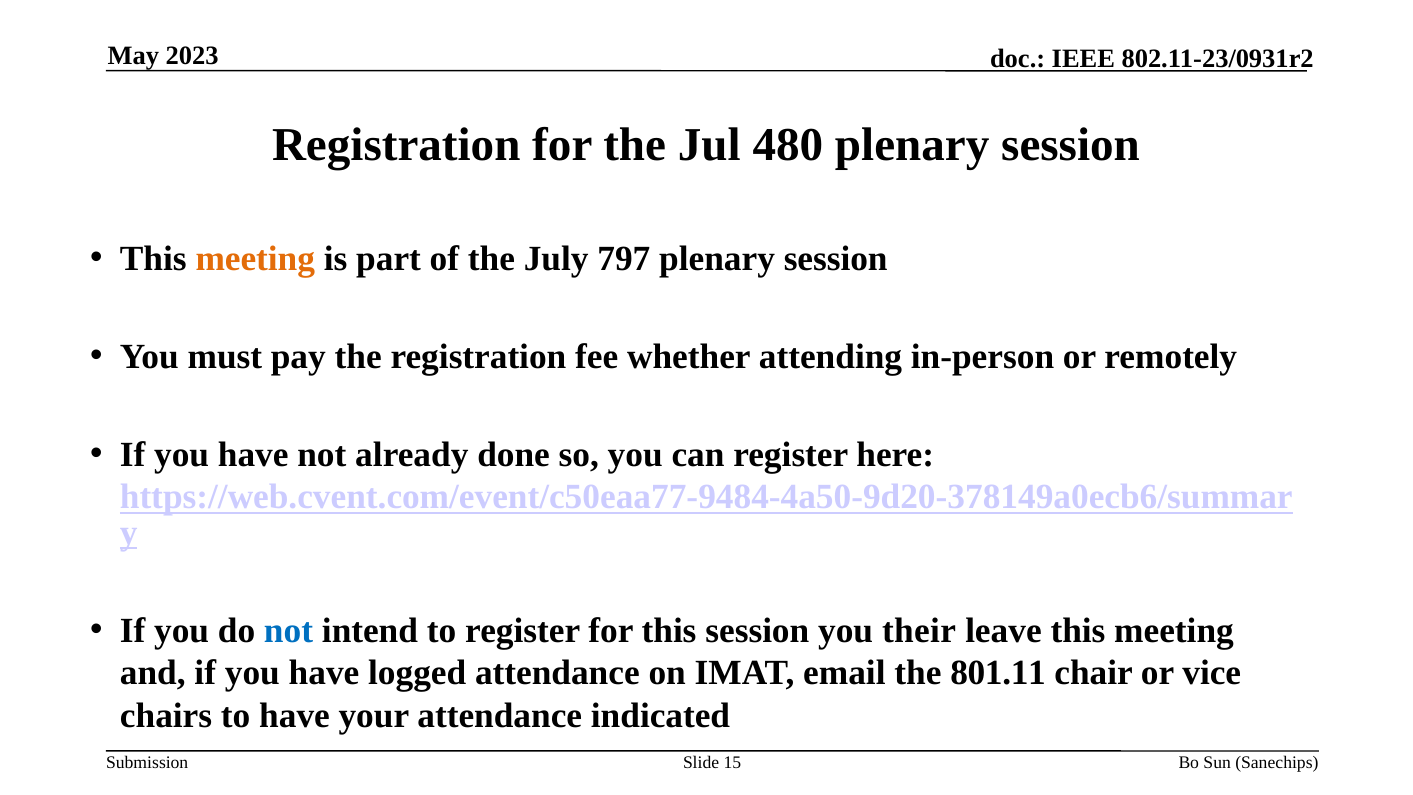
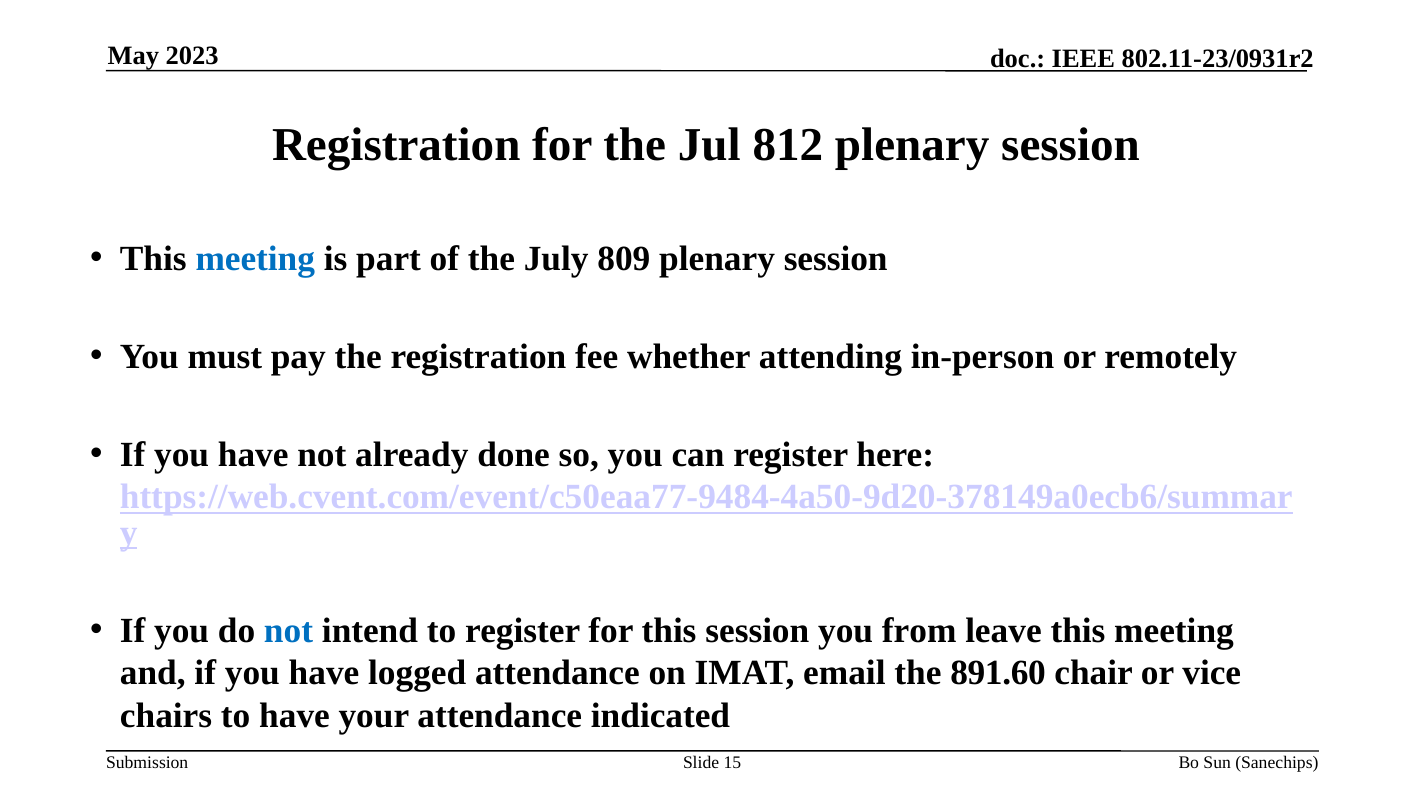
480: 480 -> 812
meeting at (255, 259) colour: orange -> blue
797: 797 -> 809
their: their -> from
801.11: 801.11 -> 891.60
